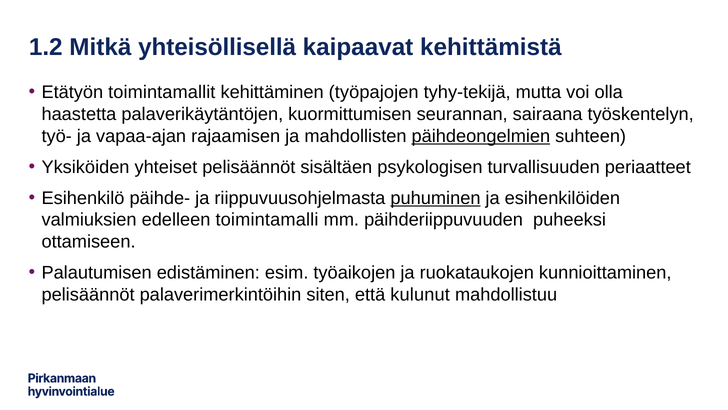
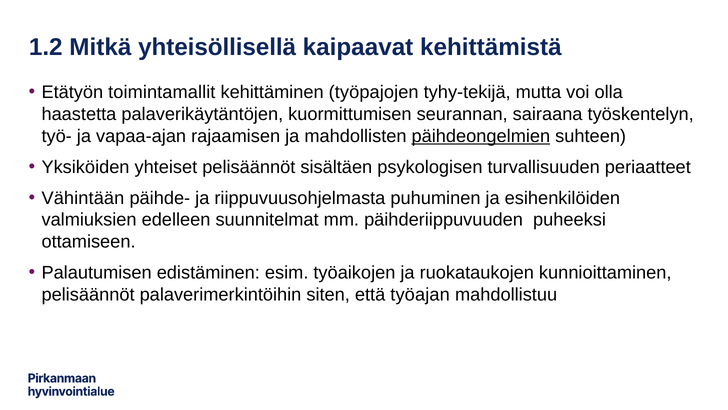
Esihenkilö: Esihenkilö -> Vähintään
puhuminen underline: present -> none
toimintamalli: toimintamalli -> suunnitelmat
kulunut: kulunut -> työajan
